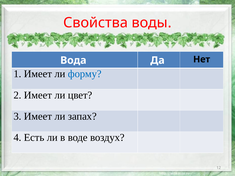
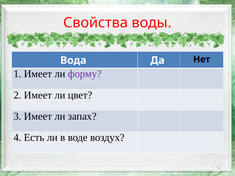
форму colour: blue -> purple
